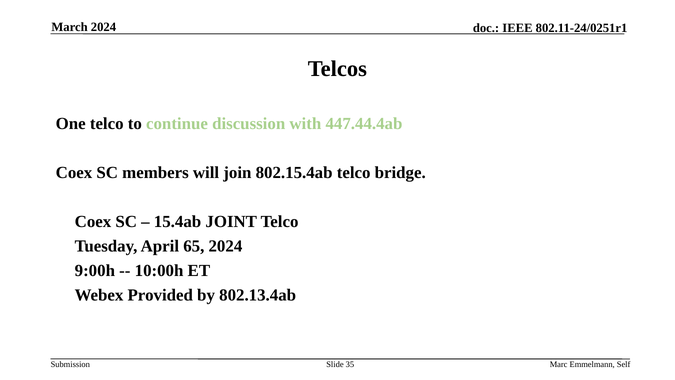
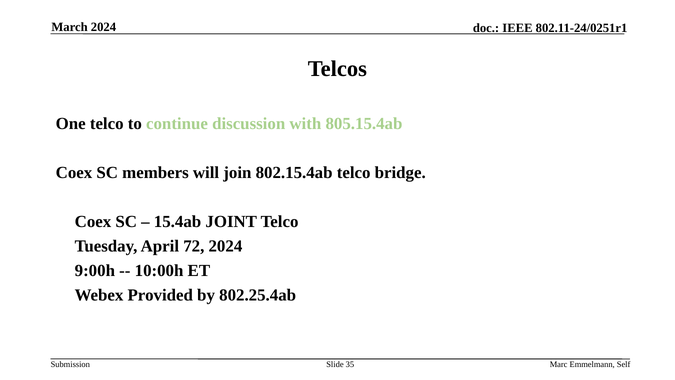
447.44.4ab: 447.44.4ab -> 805.15.4ab
65: 65 -> 72
802.13.4ab: 802.13.4ab -> 802.25.4ab
